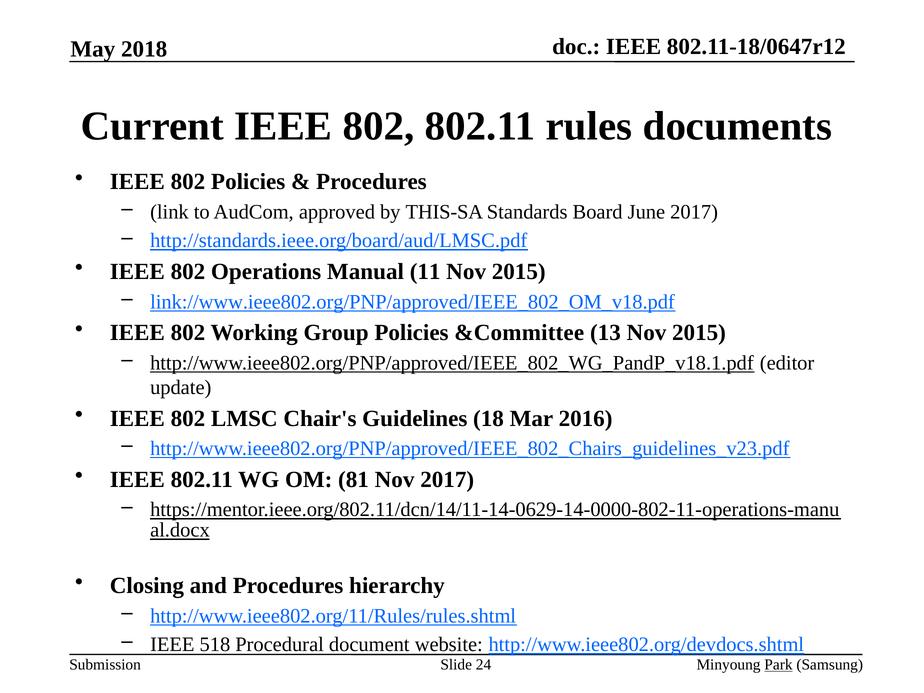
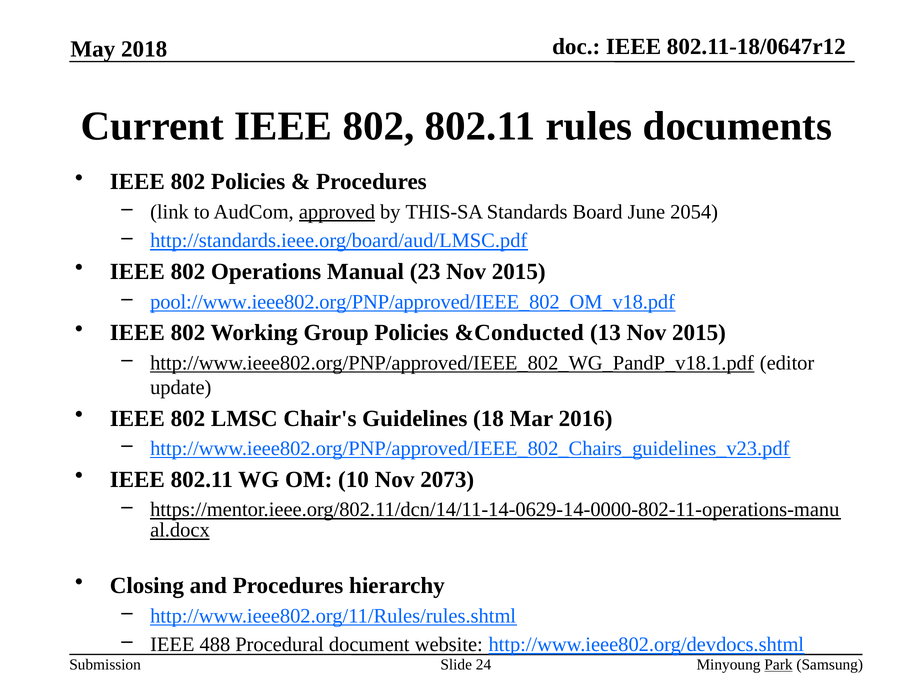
approved underline: none -> present
June 2017: 2017 -> 2054
11: 11 -> 23
link://www.ieee802.org/PNP/approved/IEEE_802_OM_v18.pdf: link://www.ieee802.org/PNP/approved/IEEE_802_OM_v18.pdf -> pool://www.ieee802.org/PNP/approved/IEEE_802_OM_v18.pdf
&Committee: &Committee -> &Conducted
81: 81 -> 10
Nov 2017: 2017 -> 2073
518: 518 -> 488
